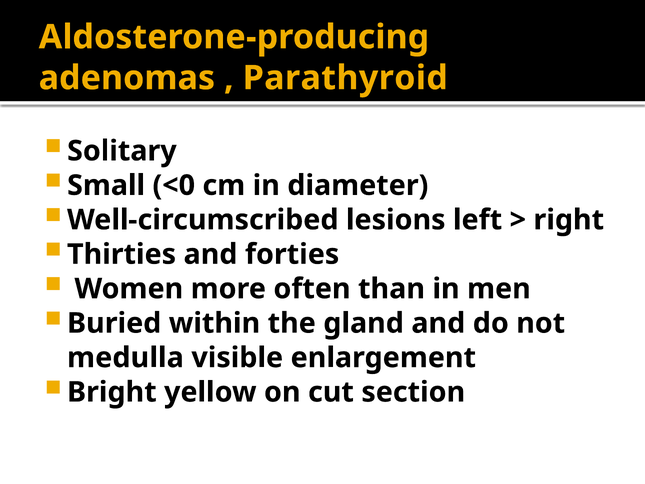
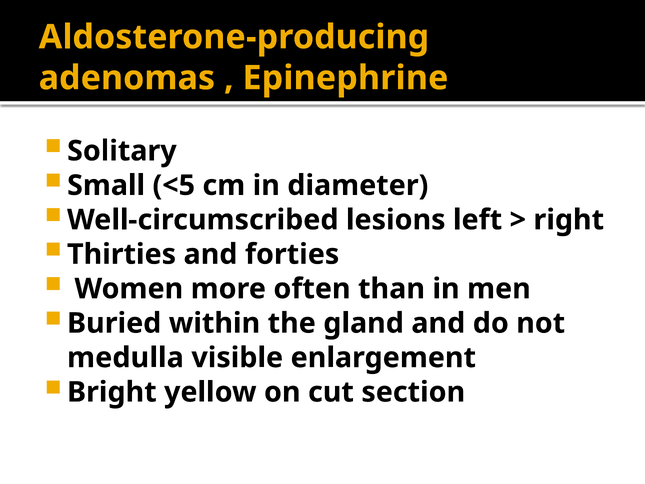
Parathyroid: Parathyroid -> Epinephrine
<0: <0 -> <5
